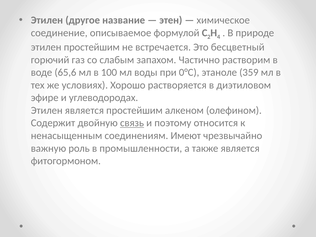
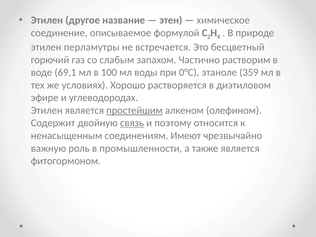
этилен простейшим: простейшим -> перламутры
65,6: 65,6 -> 69,1
простейшим at (134, 110) underline: none -> present
